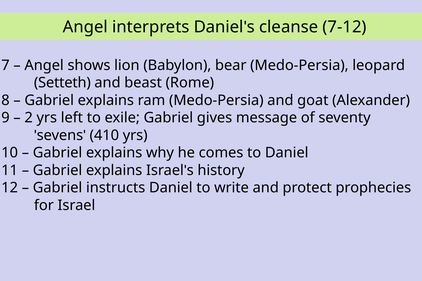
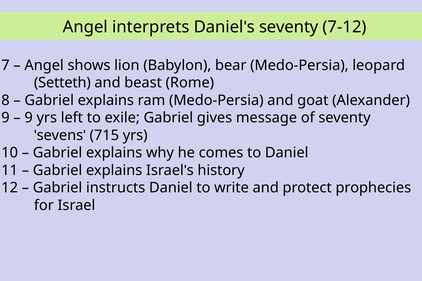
cleanse at (289, 27): cleanse -> seventy
2 at (29, 118): 2 -> 9
410: 410 -> 715
